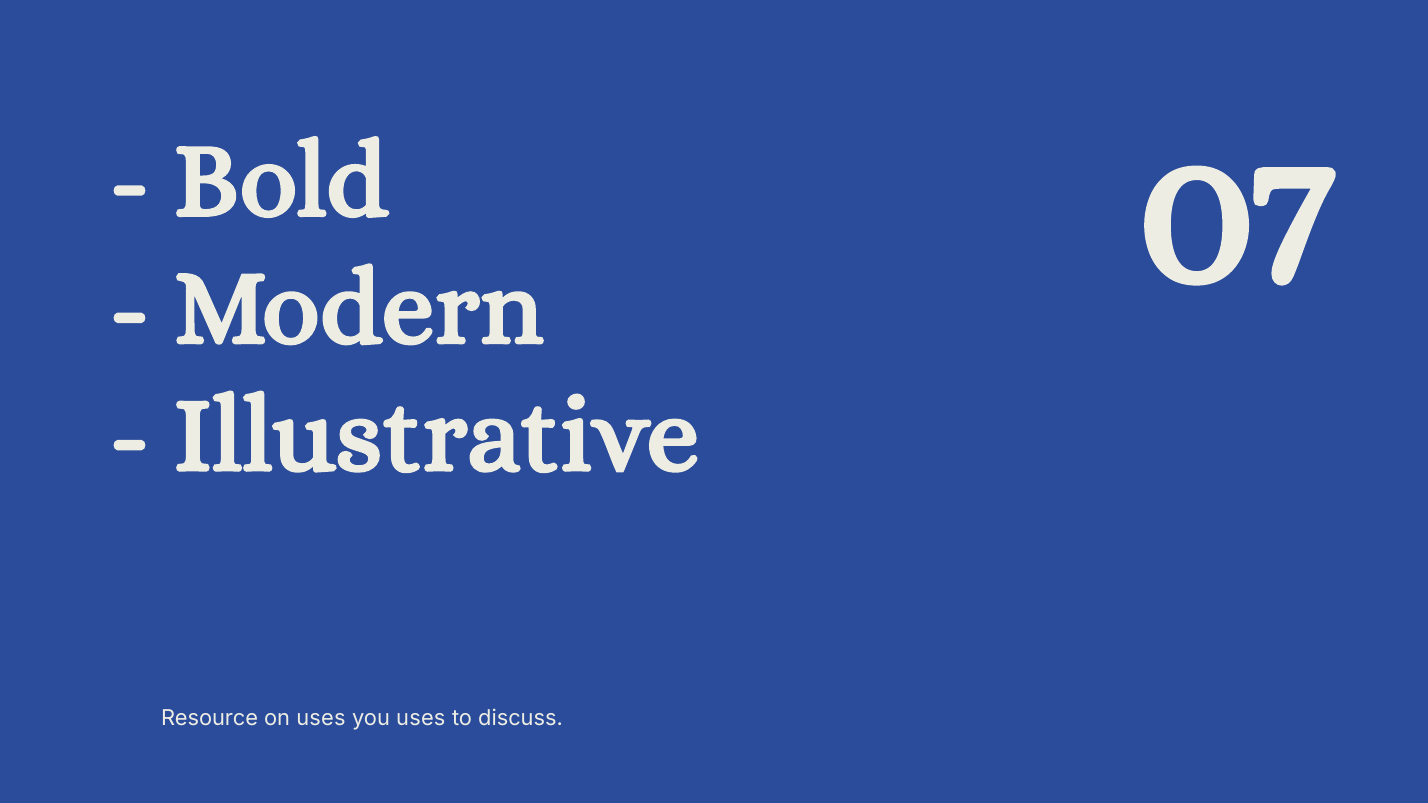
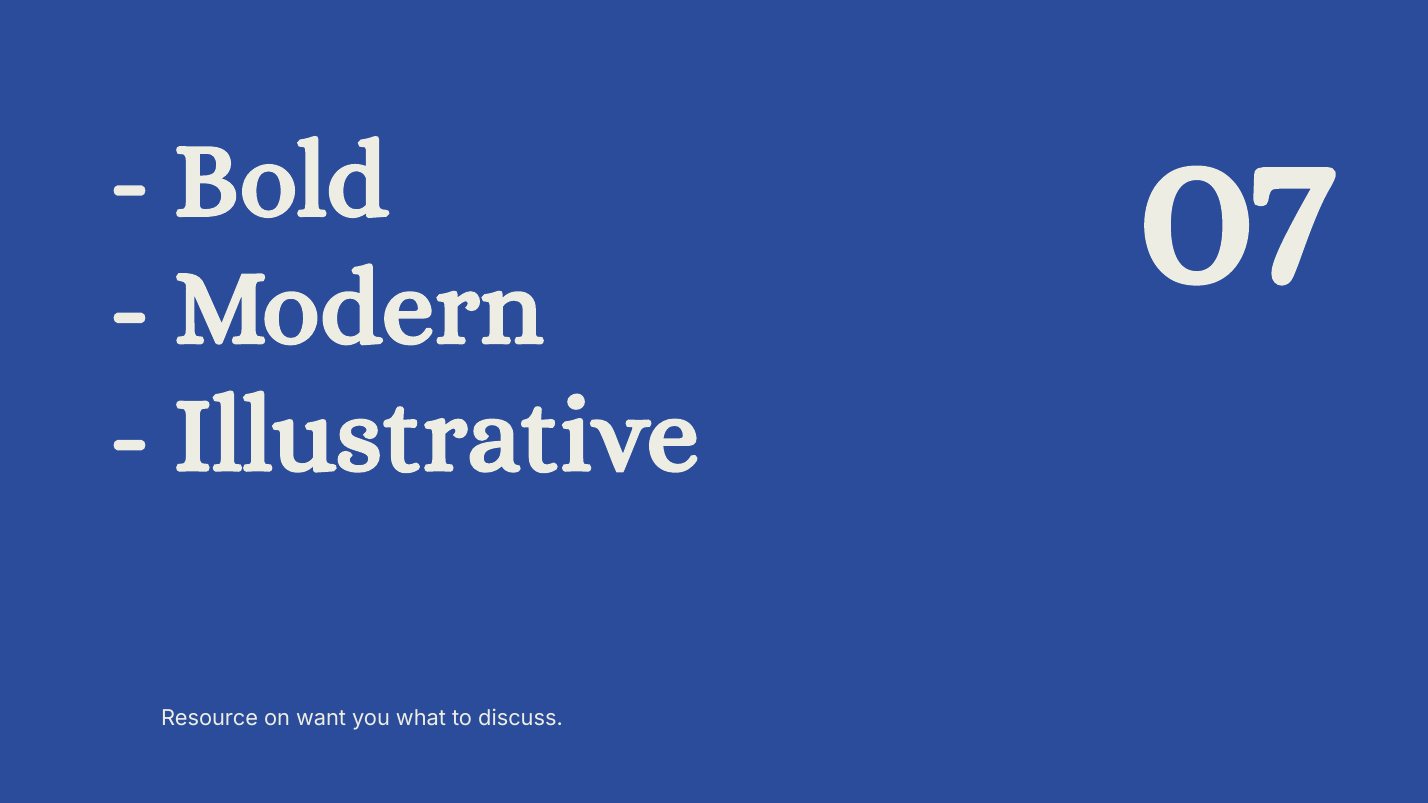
on uses: uses -> want
you uses: uses -> what
